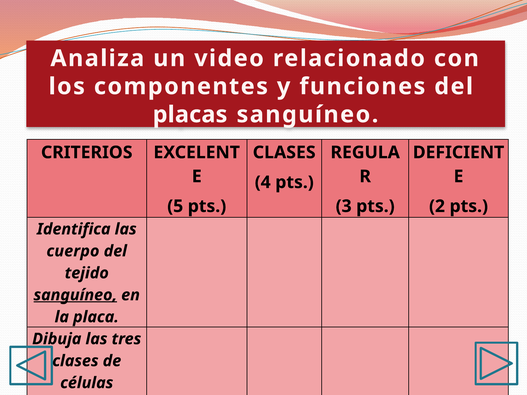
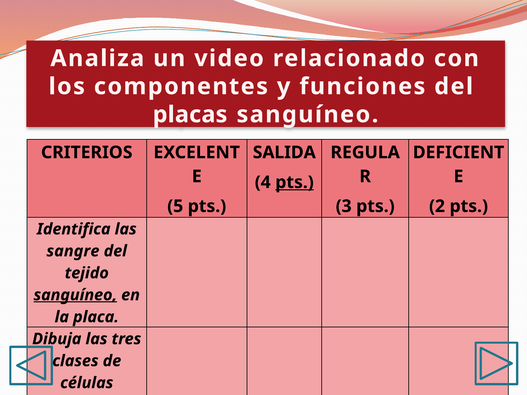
CLASES at (284, 153): CLASES -> SALIDA
pts at (295, 182) underline: none -> present
cuerpo: cuerpo -> sangre
